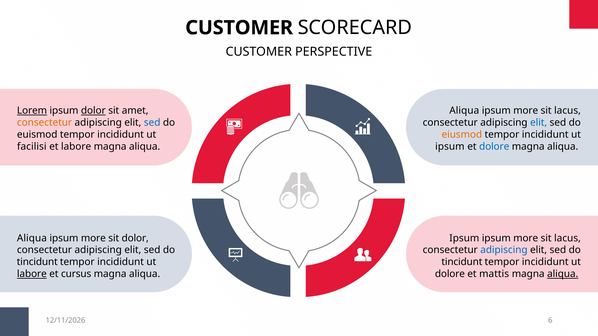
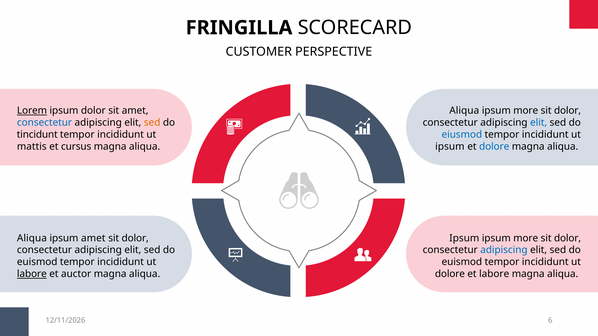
CUSTOMER at (239, 28): CUSTOMER -> FRINGILLA
dolor at (93, 111) underline: present -> none
lacus at (567, 111): lacus -> dolor
consectetur at (44, 123) colour: orange -> blue
sed at (152, 123) colour: blue -> orange
euismod: euismod -> tincidunt
eiusmod colour: orange -> blue
facilisi: facilisi -> mattis
et labore: labore -> cursus
more at (93, 238): more -> amet
lacus at (567, 238): lacus -> dolor
tincidunt at (37, 262): tincidunt -> euismod
tincidunt at (462, 262): tincidunt -> euismod
cursus: cursus -> auctor
et mattis: mattis -> labore
aliqua at (563, 274) underline: present -> none
